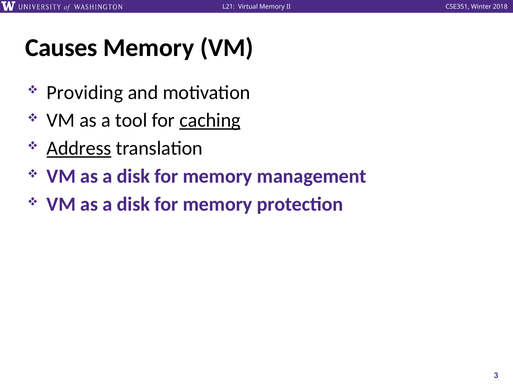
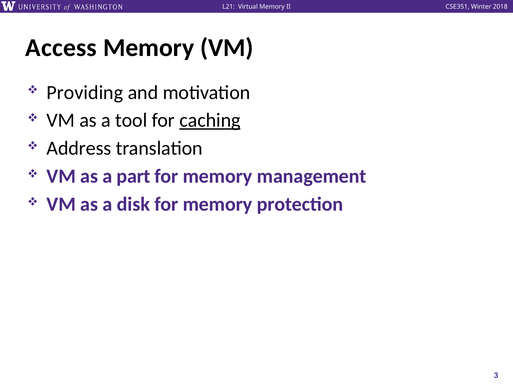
Causes: Causes -> Access
Address underline: present -> none
disk at (133, 176): disk -> part
